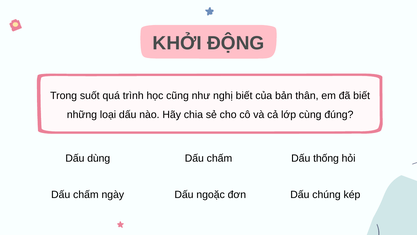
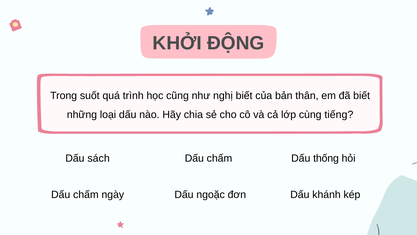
đúng: đúng -> tiếng
dùng: dùng -> sách
chúng: chúng -> khánh
